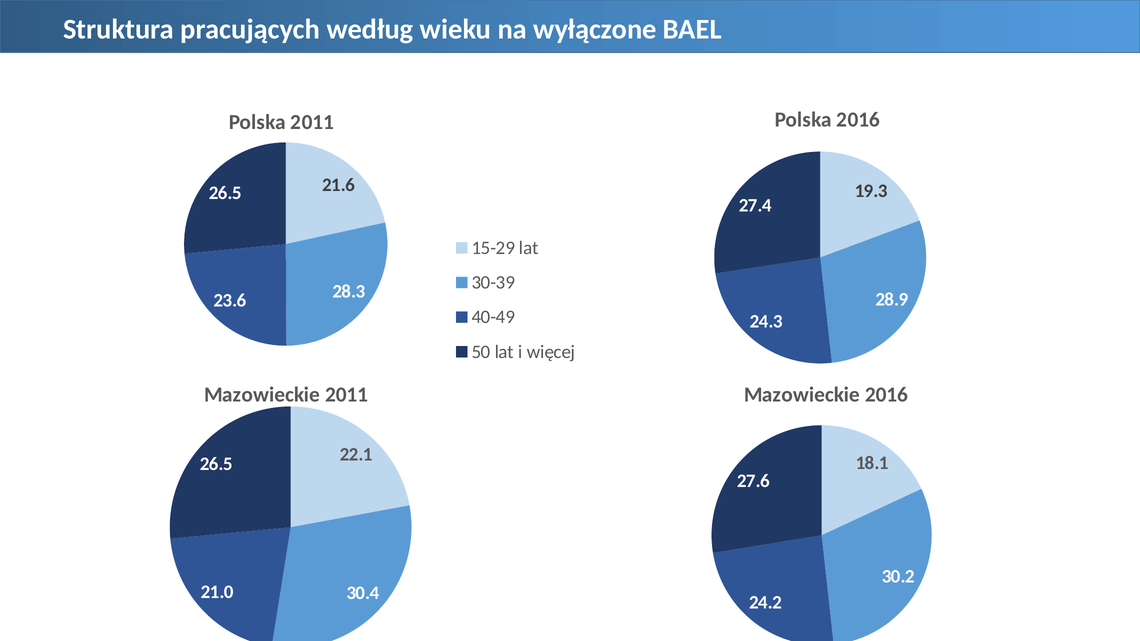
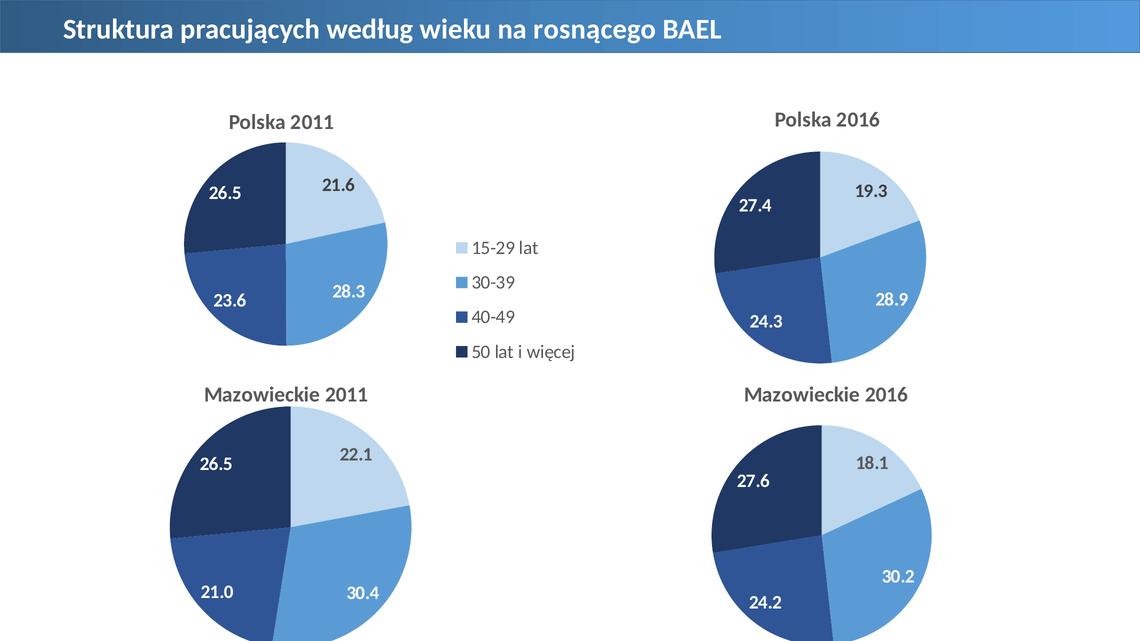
wyłączone: wyłączone -> rosnącego
